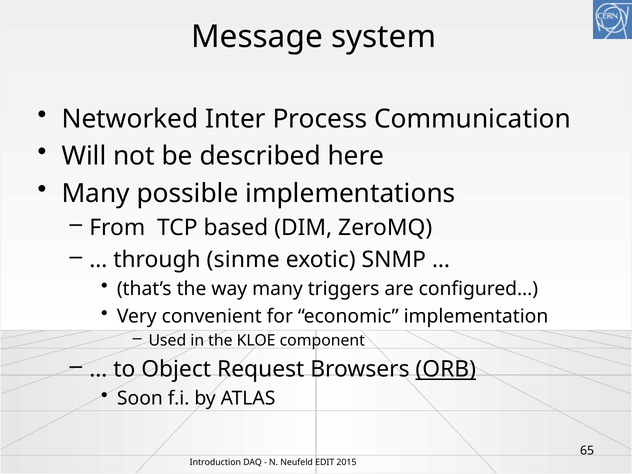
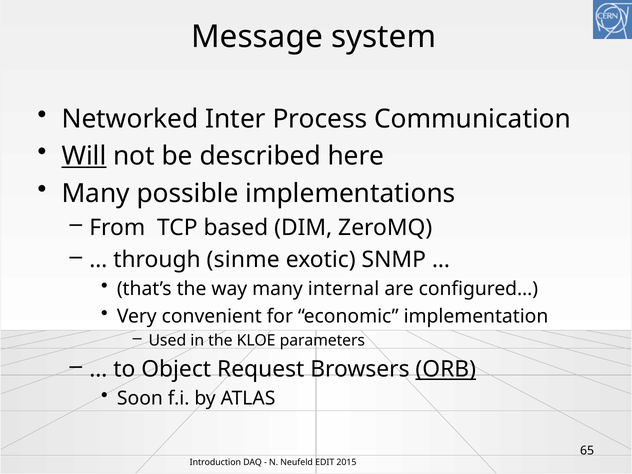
Will underline: none -> present
triggers: triggers -> internal
component: component -> parameters
